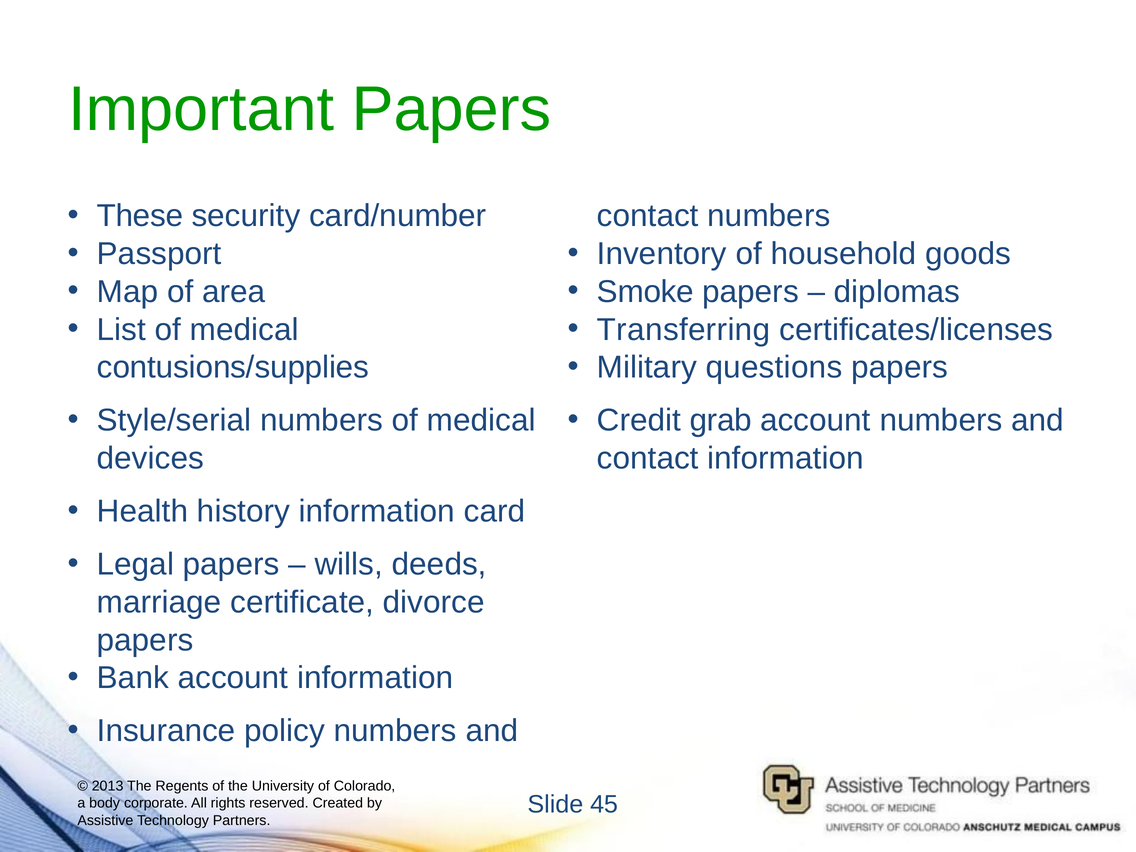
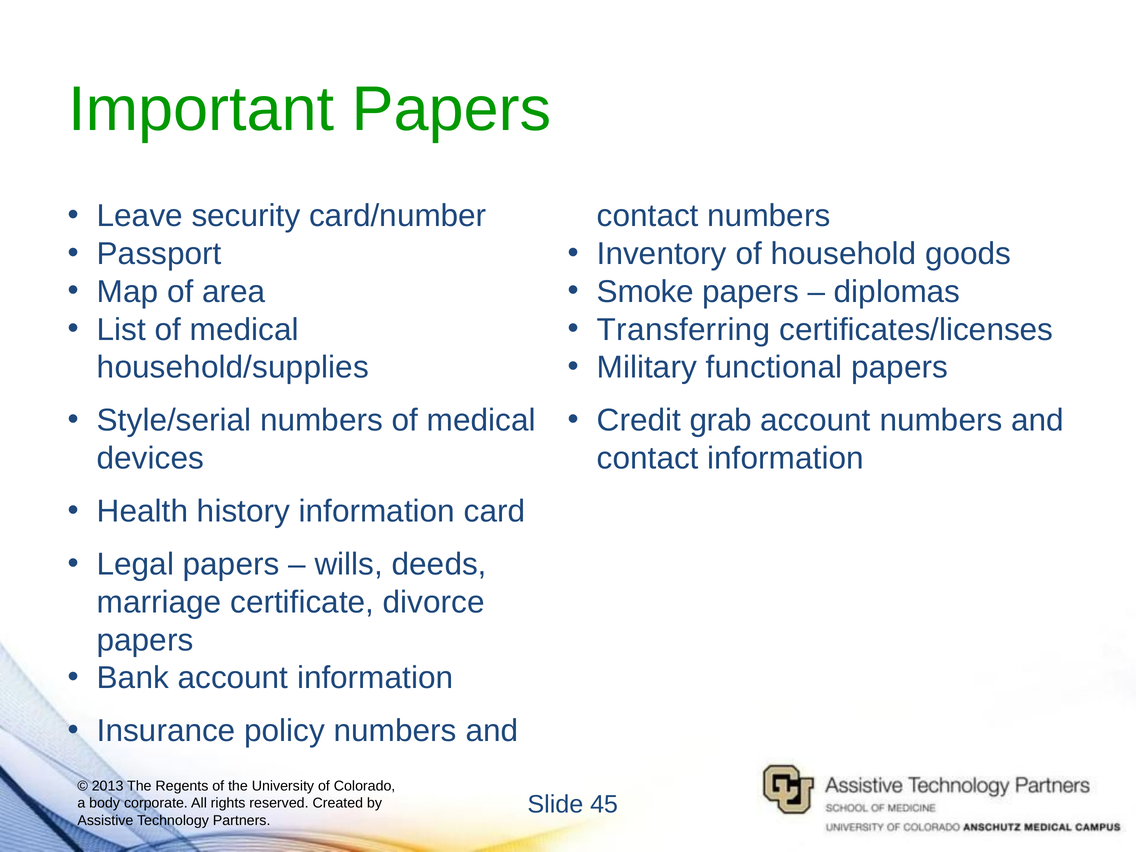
These: These -> Leave
questions: questions -> functional
contusions/supplies: contusions/supplies -> household/supplies
